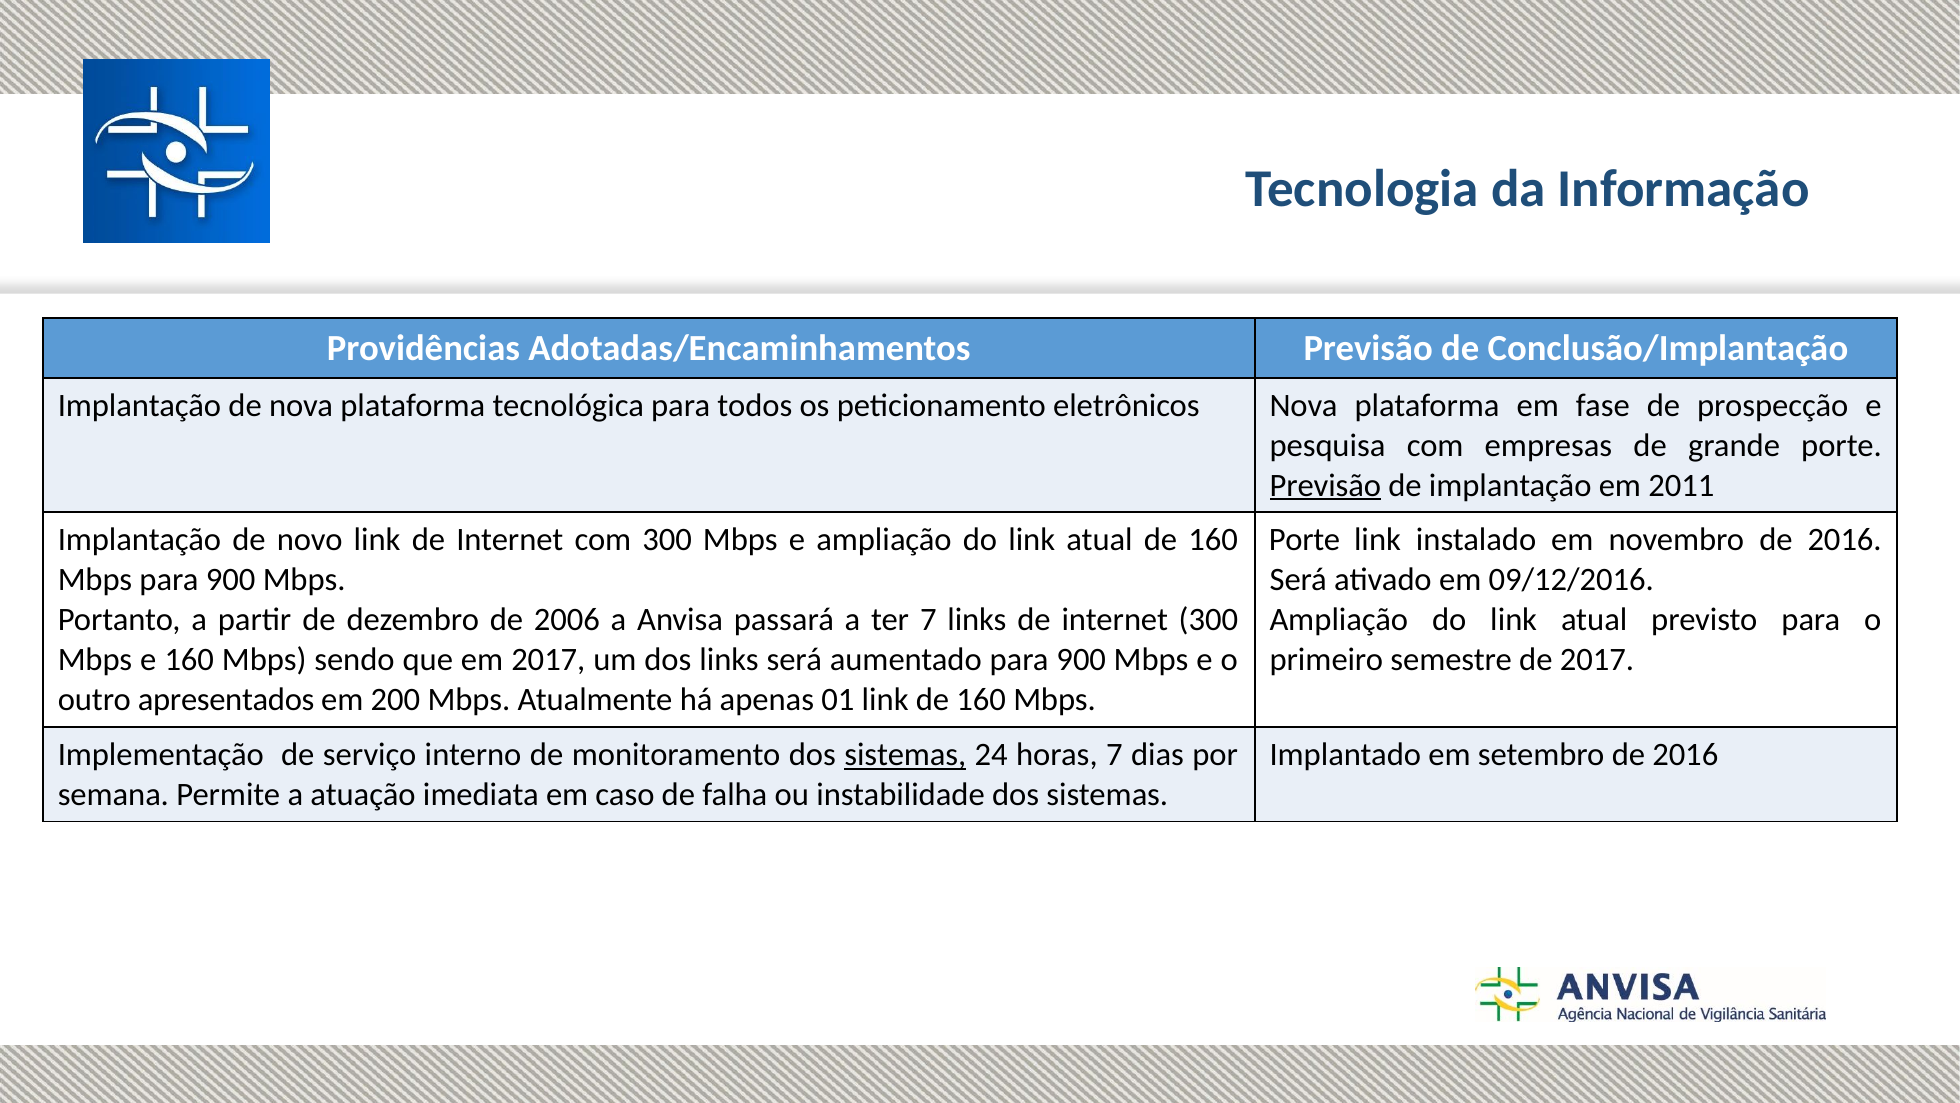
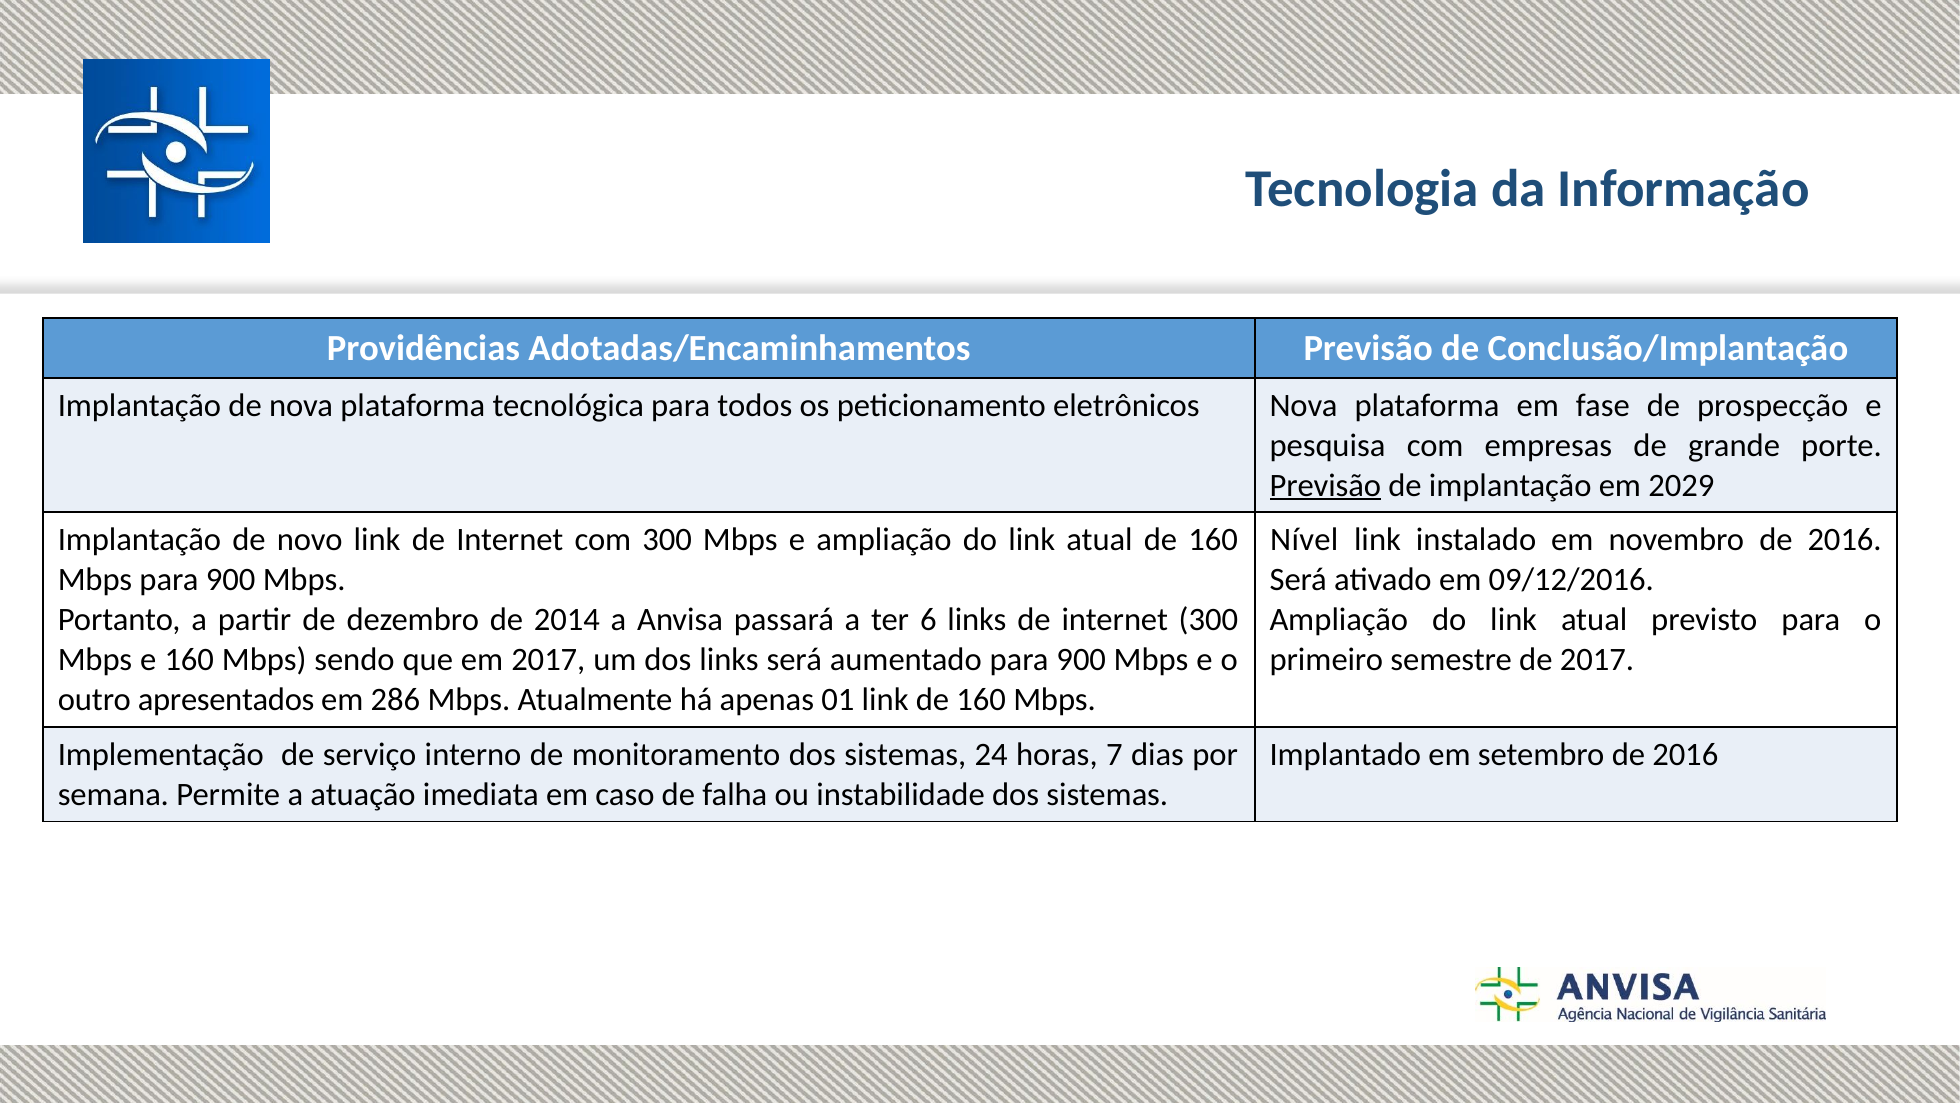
2011: 2011 -> 2029
Porte at (1305, 540): Porte -> Nível
2006: 2006 -> 2014
ter 7: 7 -> 6
200: 200 -> 286
sistemas at (905, 754) underline: present -> none
